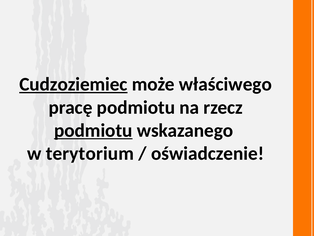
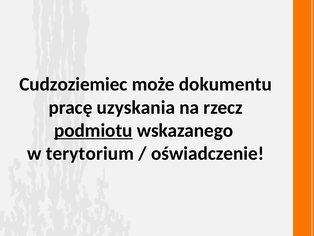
Cudzoziemiec underline: present -> none
właściwego: właściwego -> dokumentu
pracę podmiotu: podmiotu -> uzyskania
